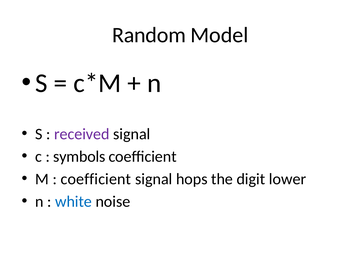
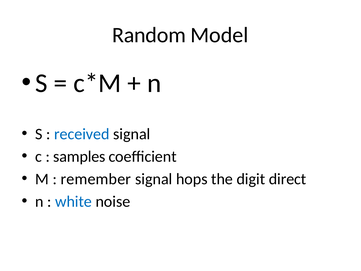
received colour: purple -> blue
symbols: symbols -> samples
coefficient at (96, 179): coefficient -> remember
lower: lower -> direct
